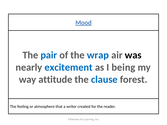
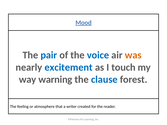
wrap: wrap -> voice
was colour: black -> orange
being: being -> touch
attitude: attitude -> warning
